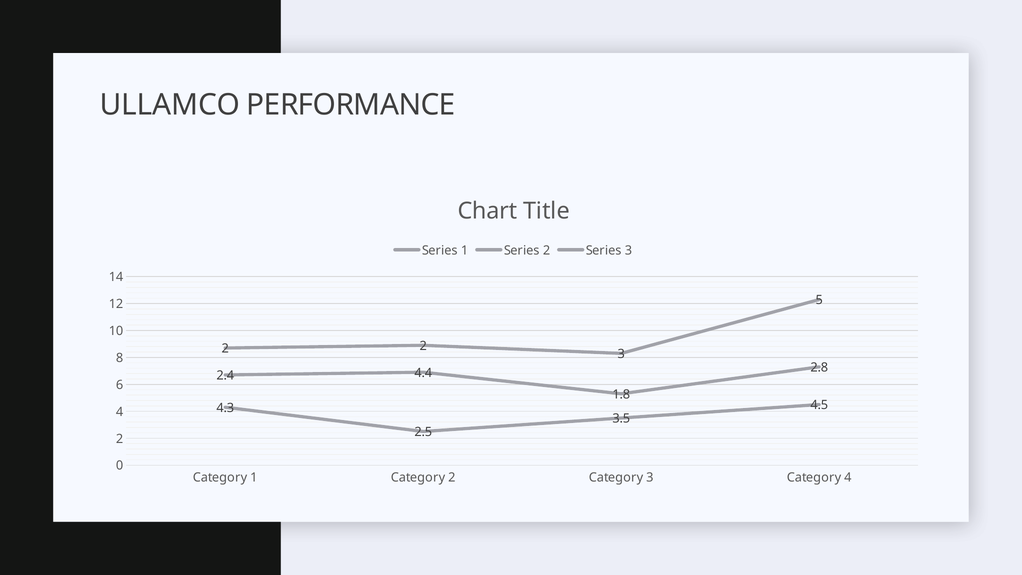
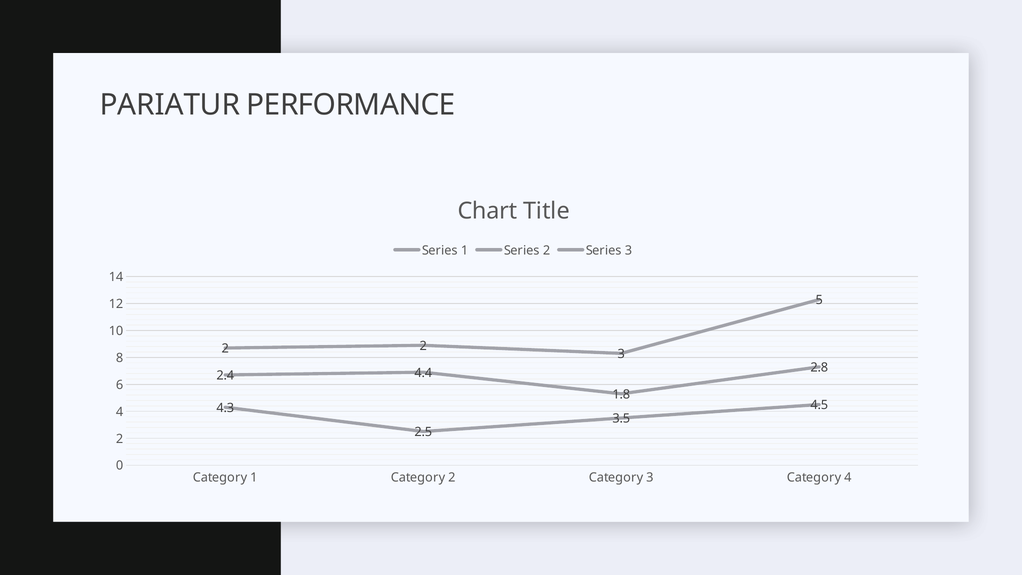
ULLAMCO: ULLAMCO -> PARIATUR
